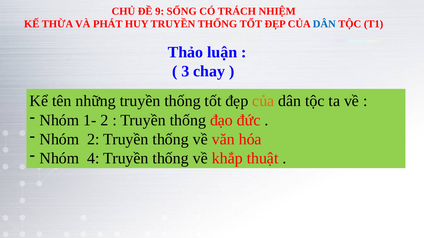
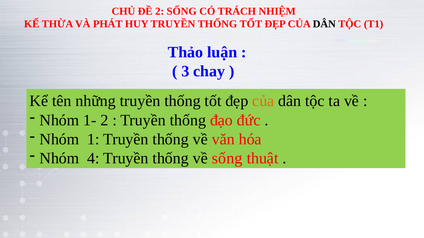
ĐỀ 9: 9 -> 2
DÂN at (324, 24) colour: blue -> black
Nhóm 2: 2 -> 1
về khắp: khắp -> sống
